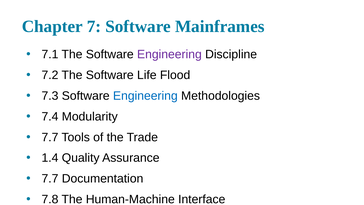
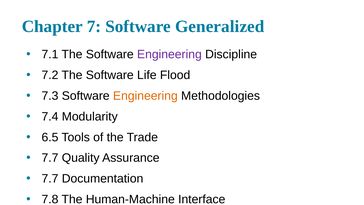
Mainframes: Mainframes -> Generalized
Engineering at (145, 96) colour: blue -> orange
7.7 at (50, 137): 7.7 -> 6.5
1.4 at (50, 158): 1.4 -> 7.7
